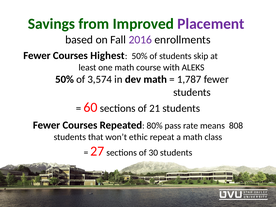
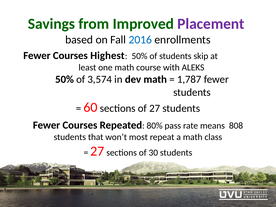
2016 colour: purple -> blue
of 21: 21 -> 27
ethic: ethic -> most
